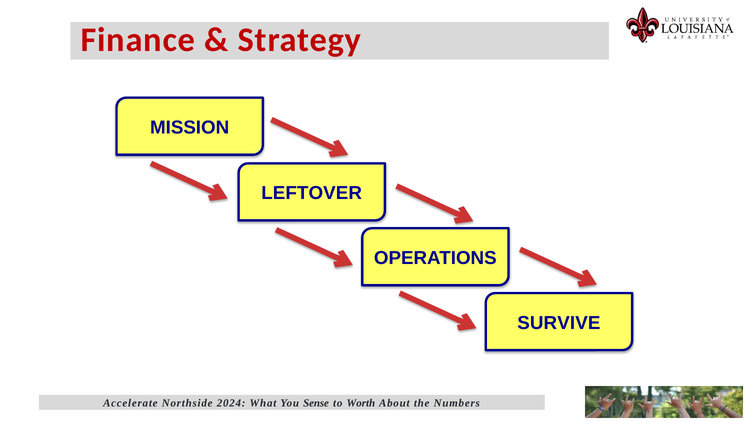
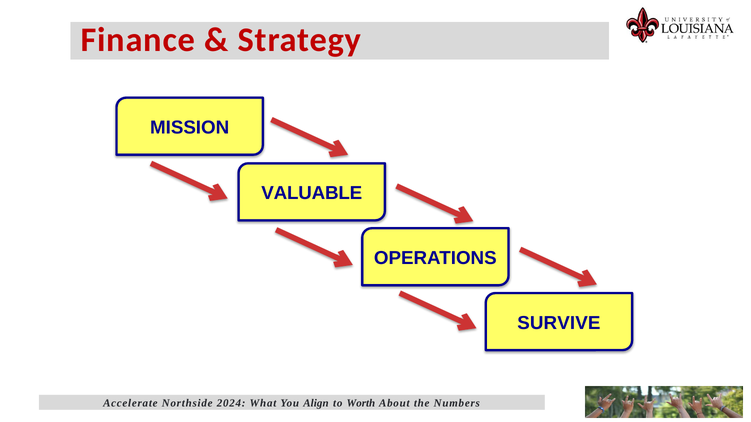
LEFTOVER: LEFTOVER -> VALUABLE
Sense: Sense -> Align
